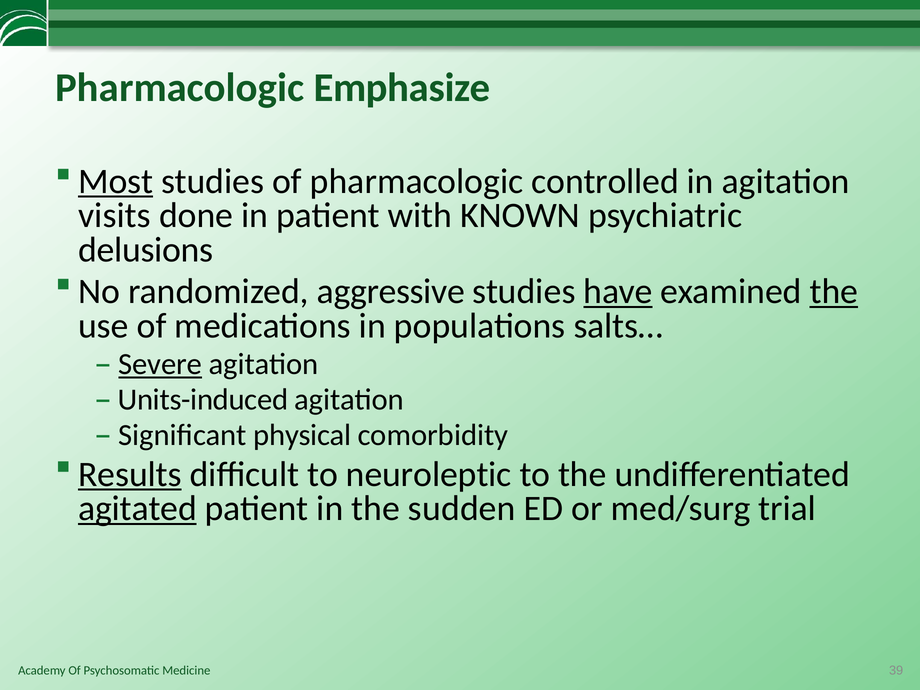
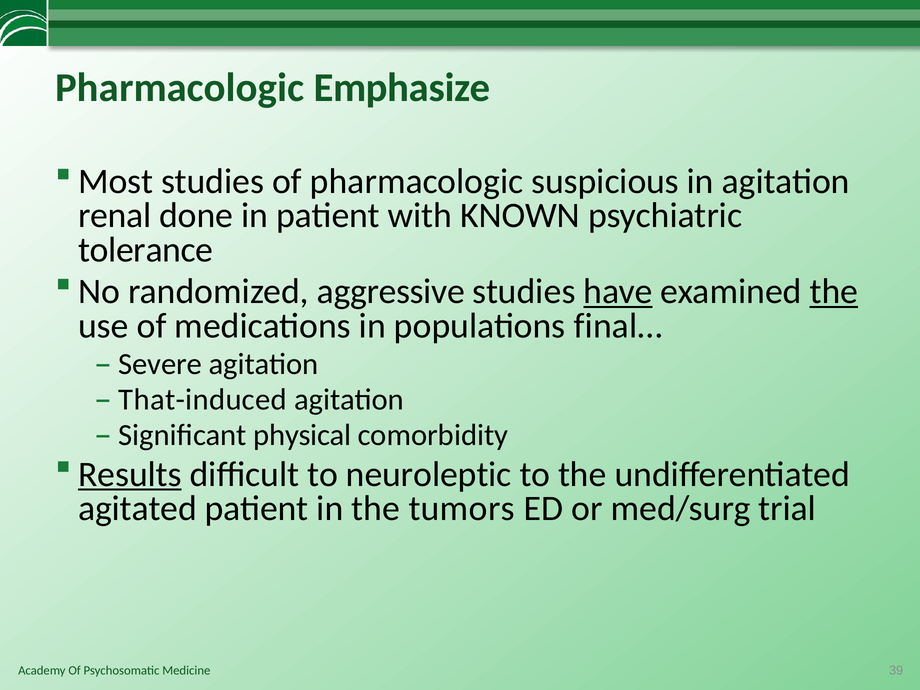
Most underline: present -> none
controlled: controlled -> suspicious
visits: visits -> renal
delusions: delusions -> tolerance
salts…: salts… -> final…
Severe underline: present -> none
Units-induced: Units-induced -> That-induced
agitated underline: present -> none
sudden: sudden -> tumors
